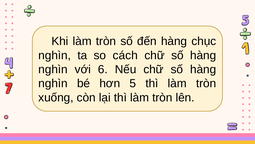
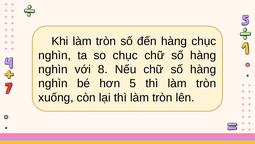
so cách: cách -> chục
6: 6 -> 8
